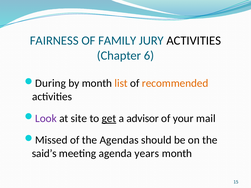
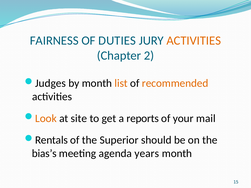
FAMILY: FAMILY -> DUTIES
ACTIVITIES at (194, 41) colour: black -> orange
6: 6 -> 2
During: During -> Judges
Look colour: purple -> orange
get underline: present -> none
advisor: advisor -> reports
Missed: Missed -> Rentals
Agendas: Agendas -> Superior
said’s: said’s -> bias’s
